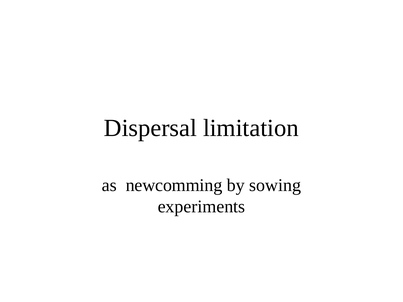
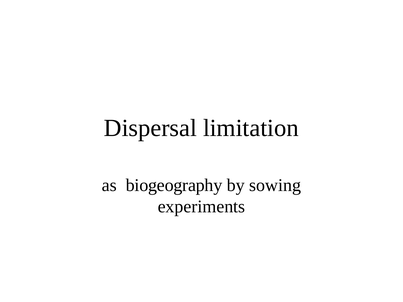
newcomming: newcomming -> biogeography
